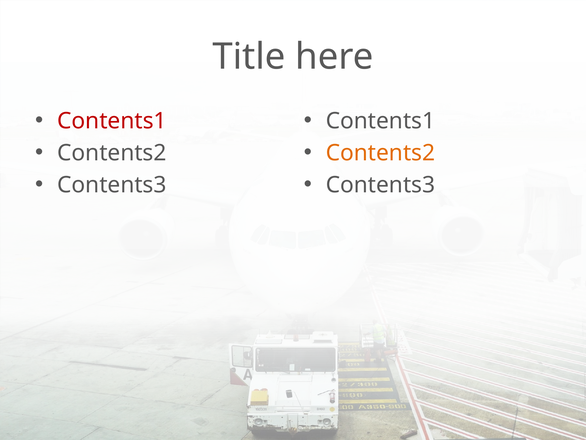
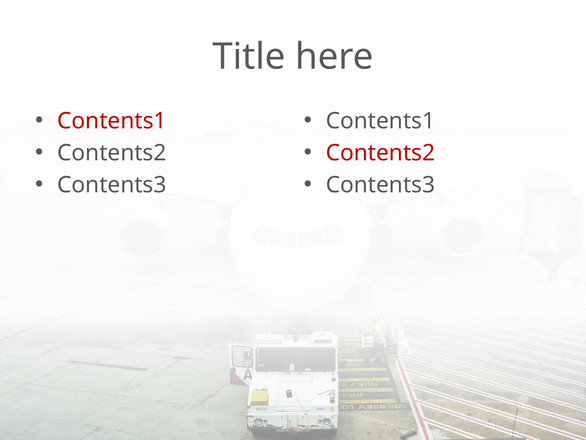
Contents2 at (380, 153) colour: orange -> red
